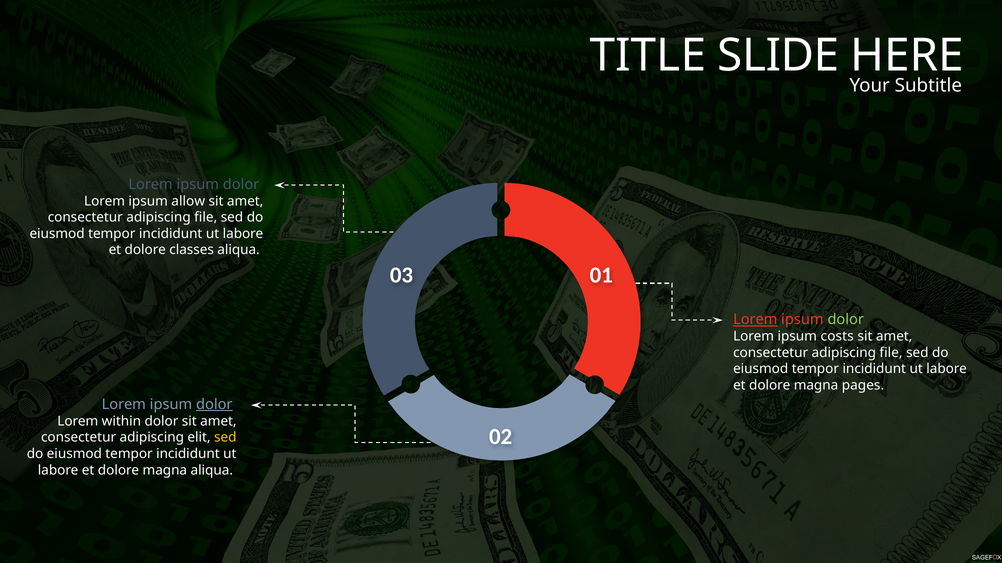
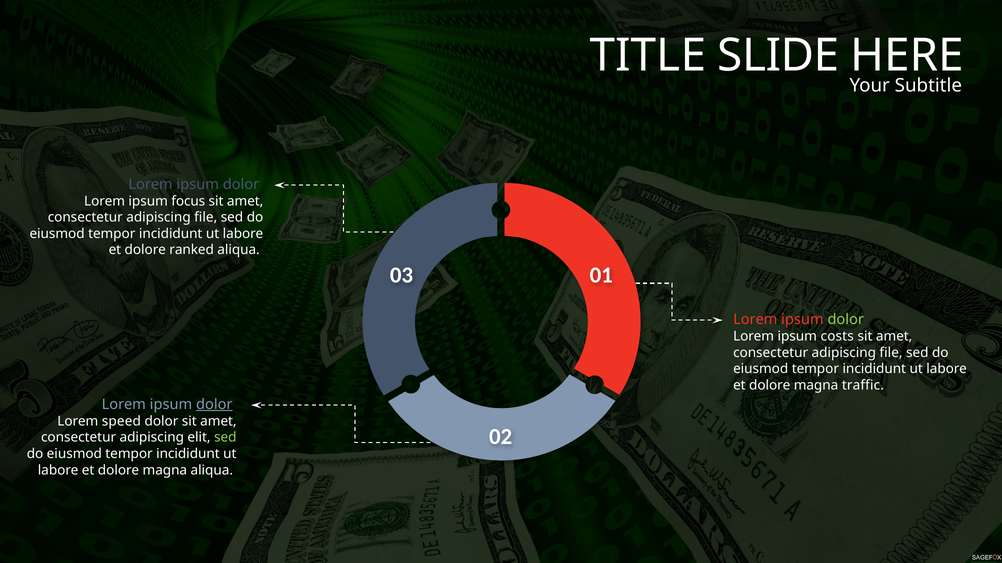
allow: allow -> focus
classes: classes -> ranked
Lorem at (755, 320) underline: present -> none
pages: pages -> traffic
within: within -> speed
sed at (225, 438) colour: yellow -> light green
